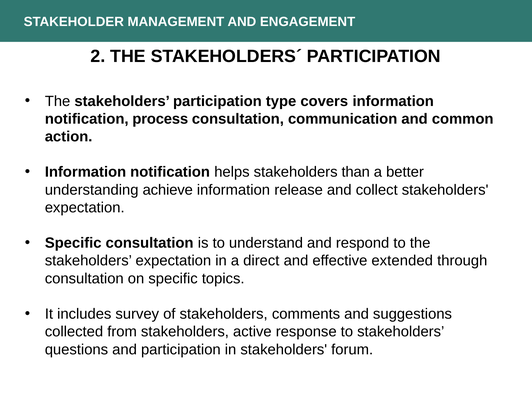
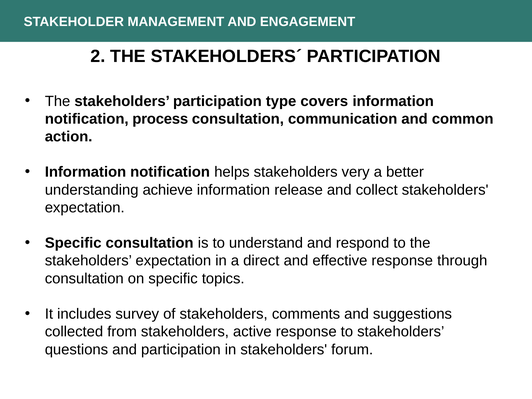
than: than -> very
effective extended: extended -> response
